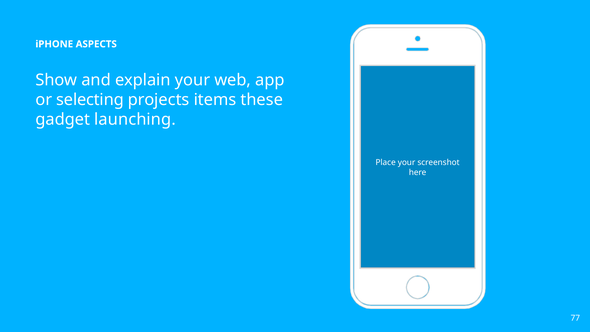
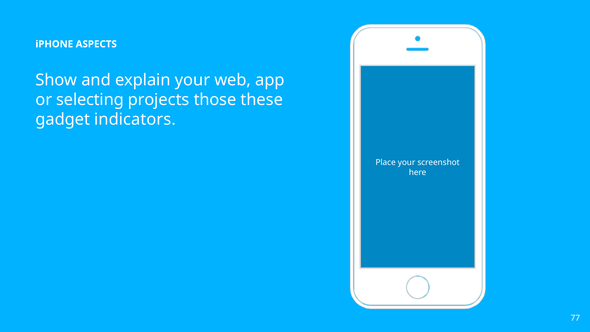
items: items -> those
launching: launching -> indicators
